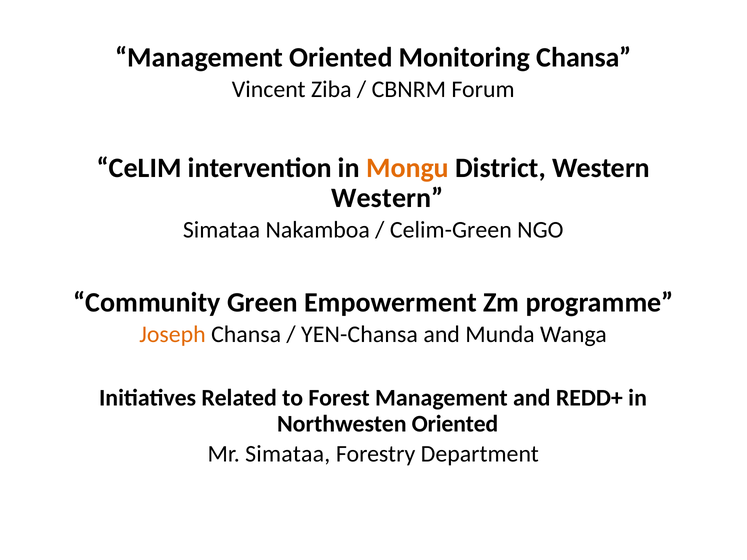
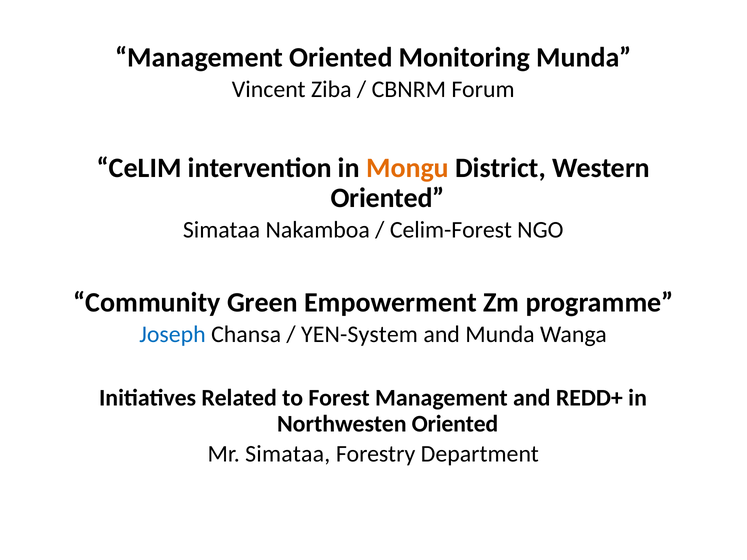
Monitoring Chansa: Chansa -> Munda
Western at (387, 198): Western -> Oriented
Celim-Green: Celim-Green -> Celim-Forest
Joseph colour: orange -> blue
YEN-Chansa: YEN-Chansa -> YEN-System
